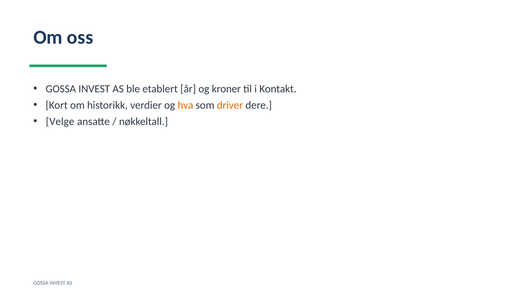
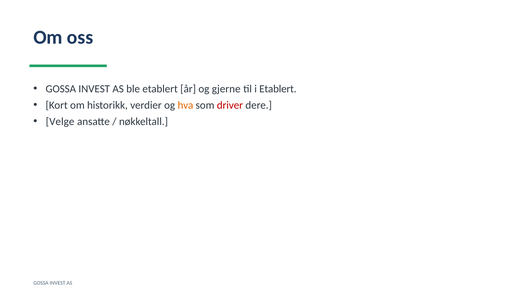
kroner: kroner -> gjerne
i Kontakt: Kontakt -> Etablert
driver colour: orange -> red
